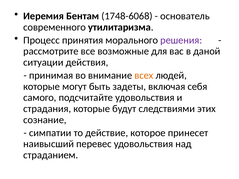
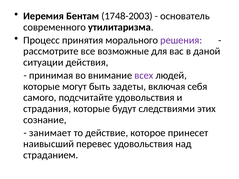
1748-6068: 1748-6068 -> 1748-2003
всех colour: orange -> purple
симпатии: симпатии -> занимает
